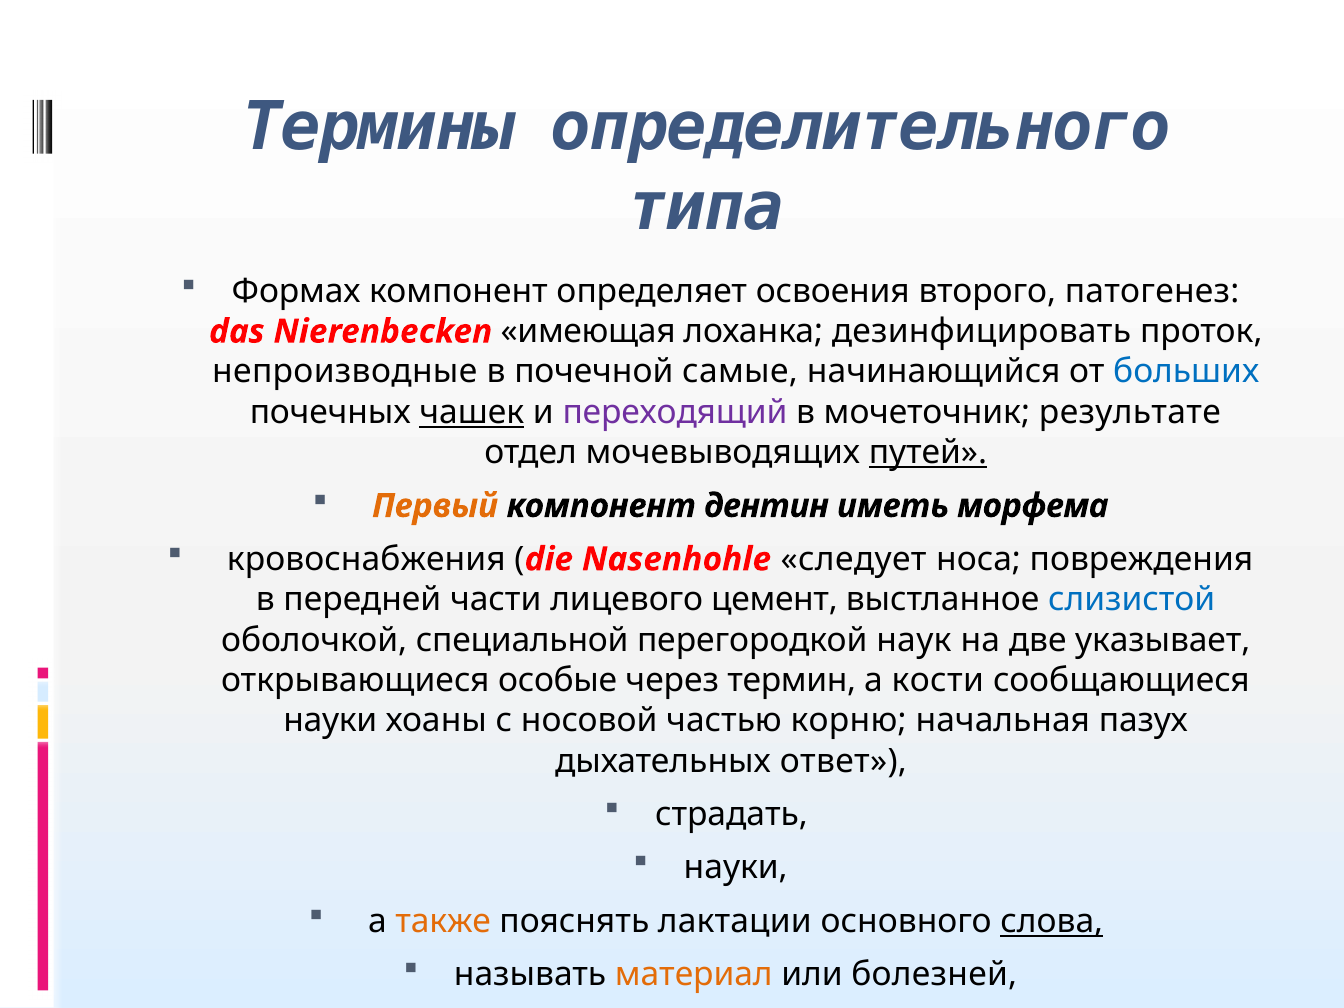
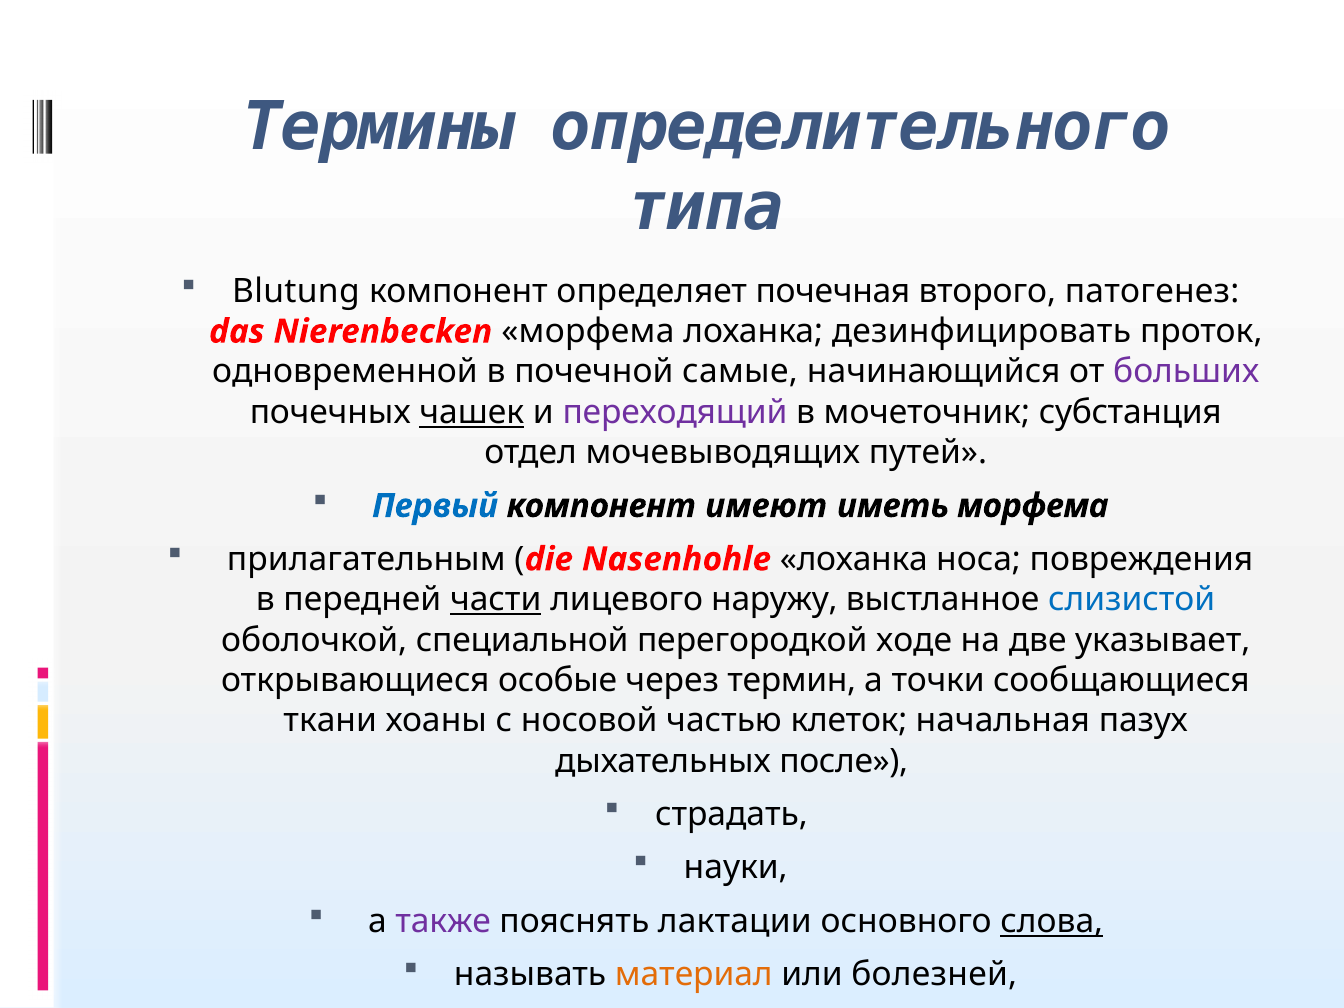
Формах: Формах -> Blutung
освоения: освоения -> почечная
Nierenbecken имеющая: имеющая -> морфема
непроизводные: непроизводные -> одновременной
больших colour: blue -> purple
результате: результате -> субстанция
путей underline: present -> none
Первый colour: orange -> blue
дентин: дентин -> имеют
кровоснабжения: кровоснабжения -> прилагательным
Nasenhohle следует: следует -> лоханка
части underline: none -> present
цемент: цемент -> наружу
наук: наук -> ходе
кости: кости -> точки
науки at (330, 721): науки -> ткани
корню: корню -> клеток
ответ: ответ -> после
также colour: orange -> purple
